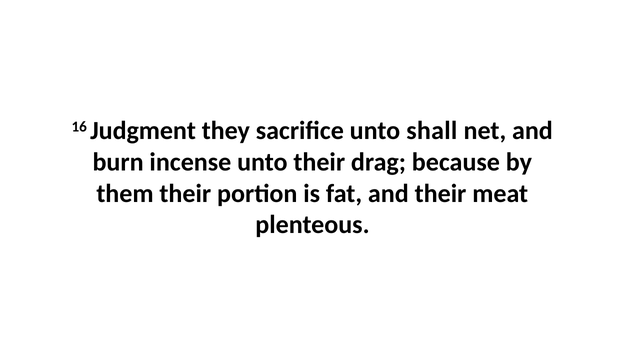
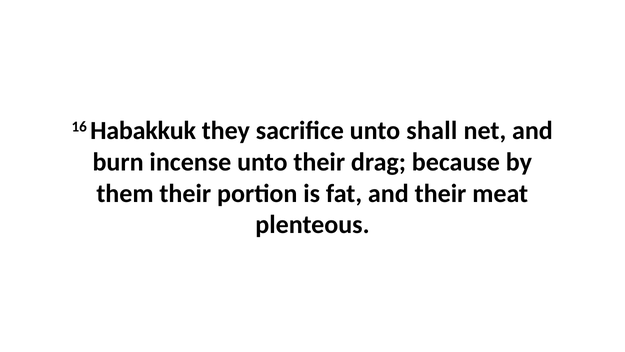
Judgment: Judgment -> Habakkuk
